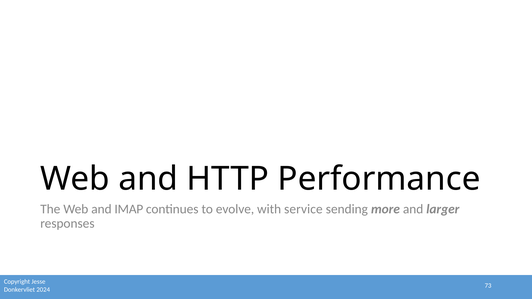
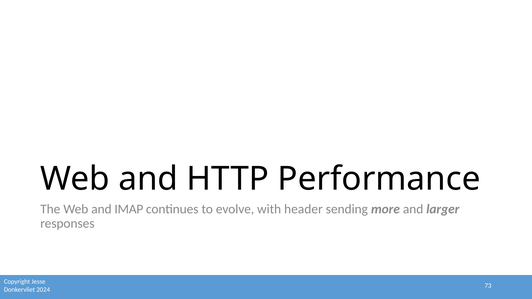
service: service -> header
